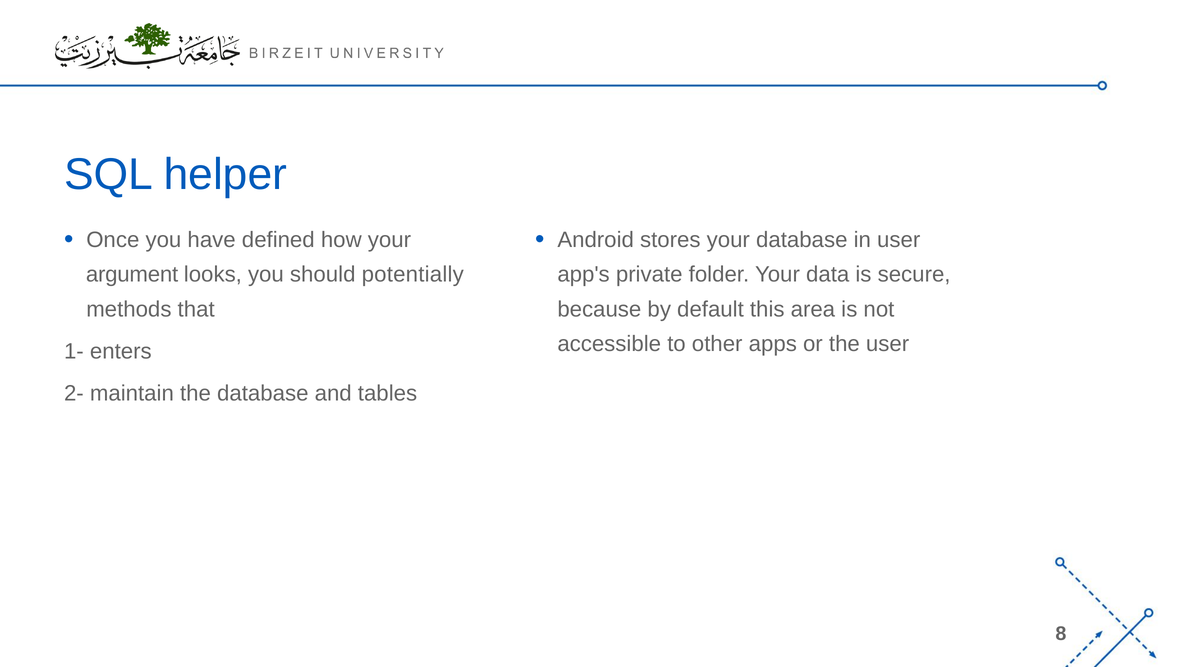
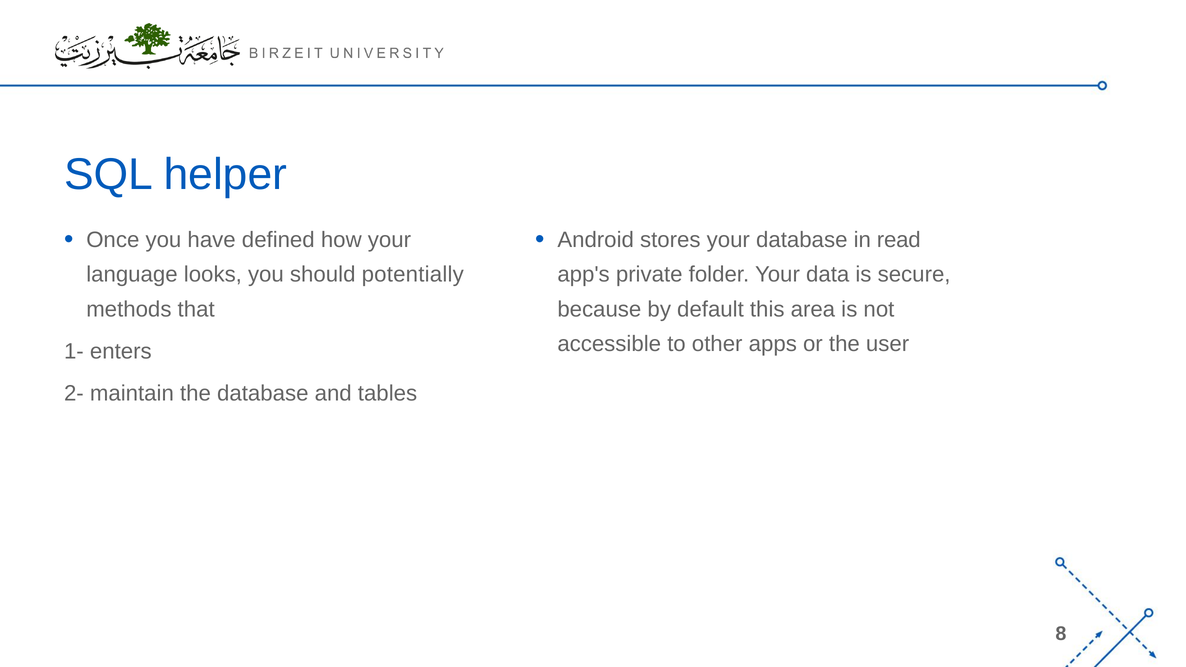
in user: user -> read
argument: argument -> language
